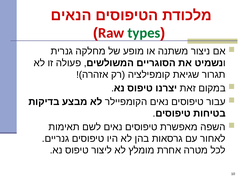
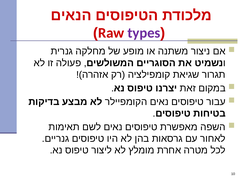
types colour: green -> purple
